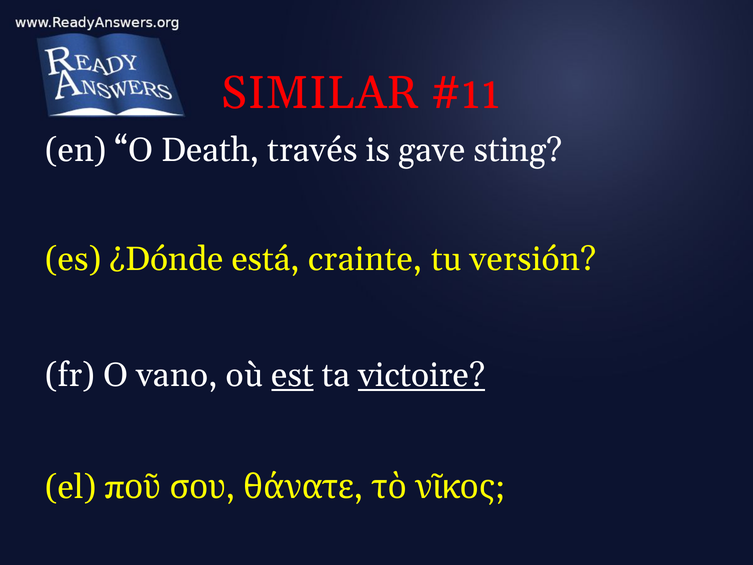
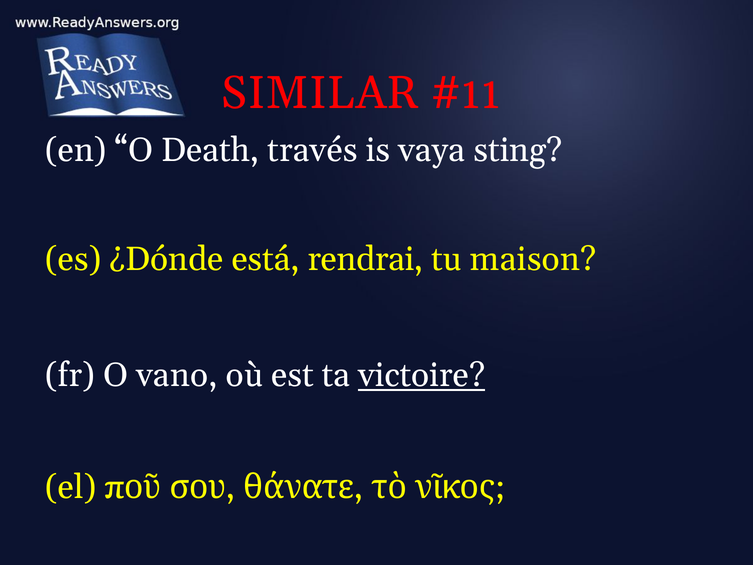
gave: gave -> vaya
crainte: crainte -> rendrai
versión: versión -> maison
est underline: present -> none
